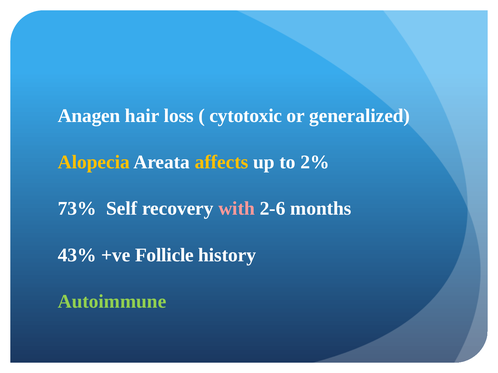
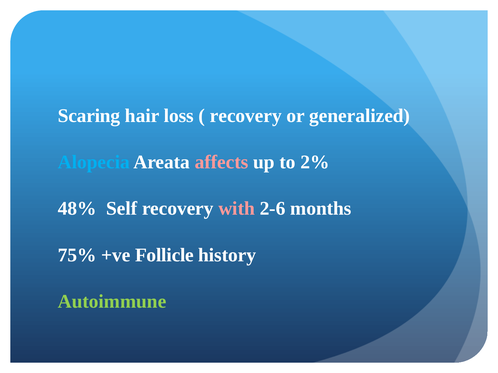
Anagen: Anagen -> Scaring
cytotoxic at (246, 116): cytotoxic -> recovery
Alopecia colour: yellow -> light blue
affects colour: yellow -> pink
73%: 73% -> 48%
43%: 43% -> 75%
